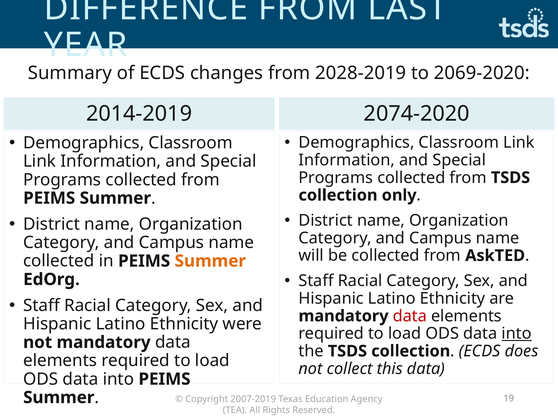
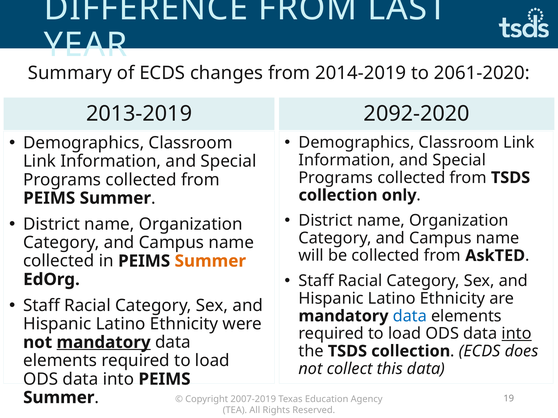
2028-2019: 2028-2019 -> 2014-2019
2069-2020: 2069-2020 -> 2061-2020
2014-2019: 2014-2019 -> 2013-2019
2074-2020: 2074-2020 -> 2092-2020
data at (410, 316) colour: red -> blue
mandatory at (104, 343) underline: none -> present
